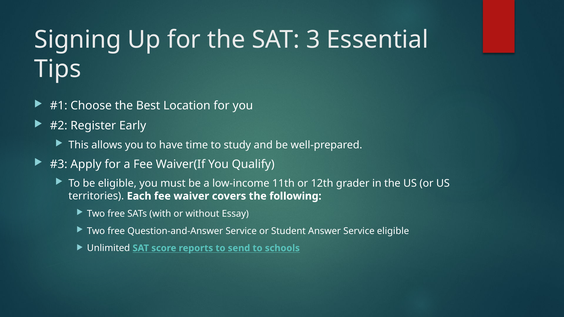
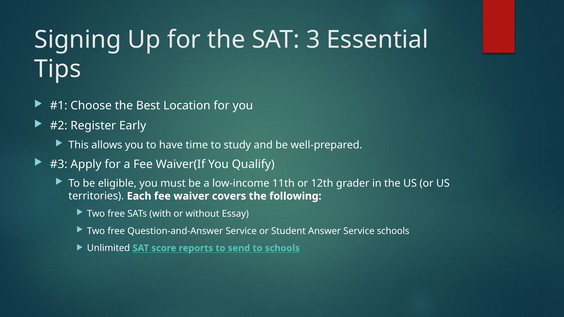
Service eligible: eligible -> schools
